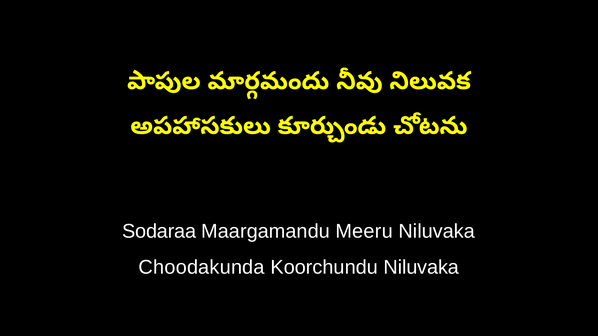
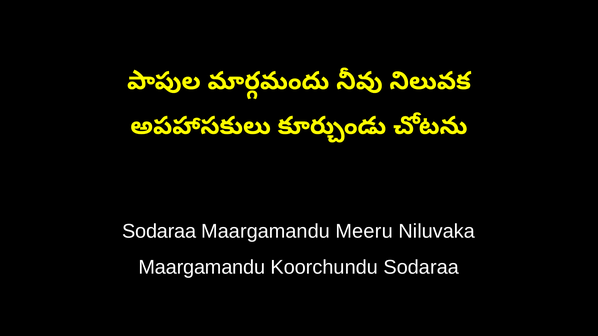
Choodakunda at (202, 267): Choodakunda -> Maargamandu
Koorchundu Niluvaka: Niluvaka -> Sodaraa
